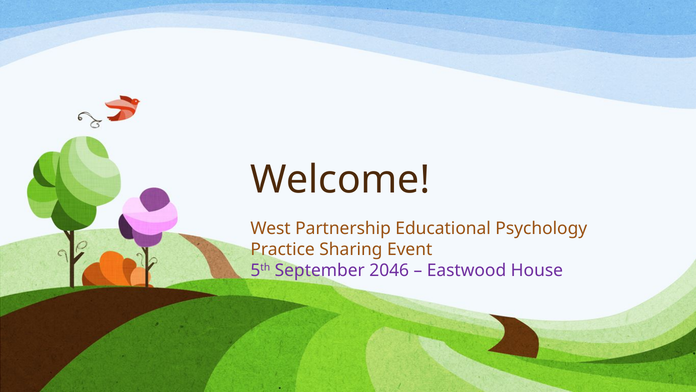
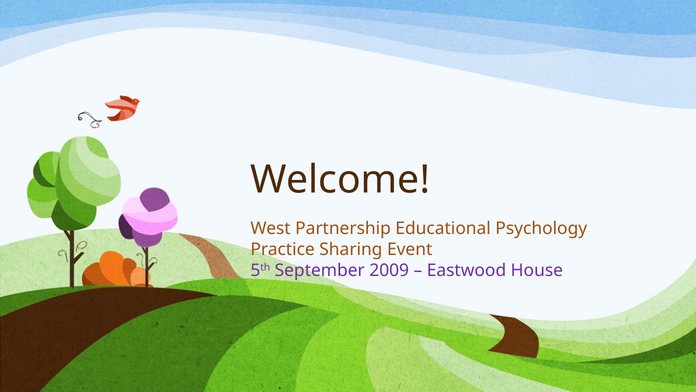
2046: 2046 -> 2009
